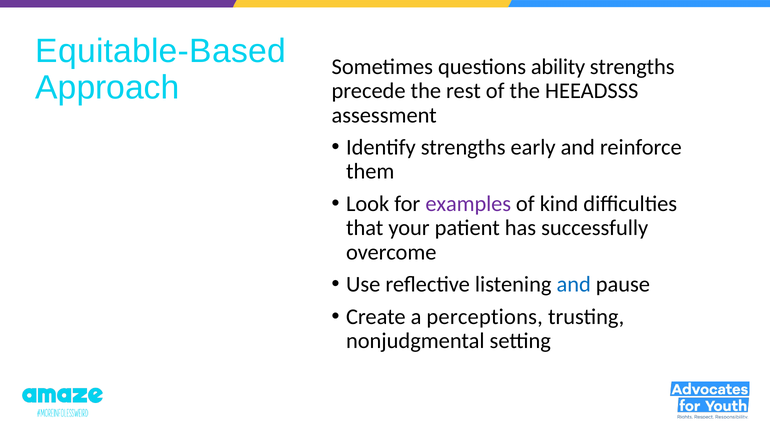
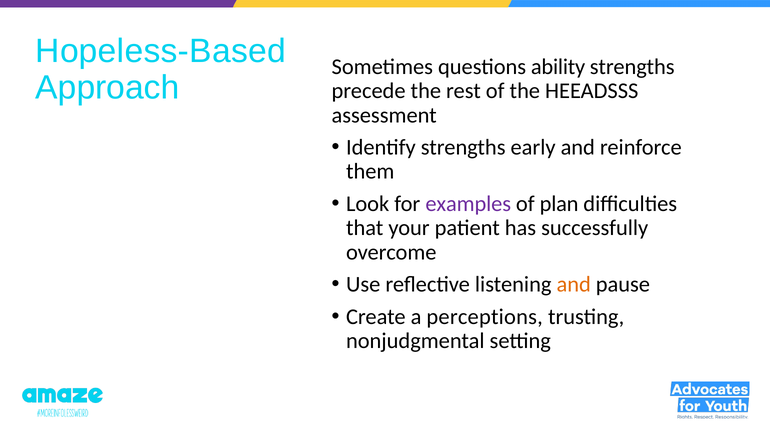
Equitable-Based: Equitable-Based -> Hopeless-Based
kind: kind -> plan
and at (574, 285) colour: blue -> orange
